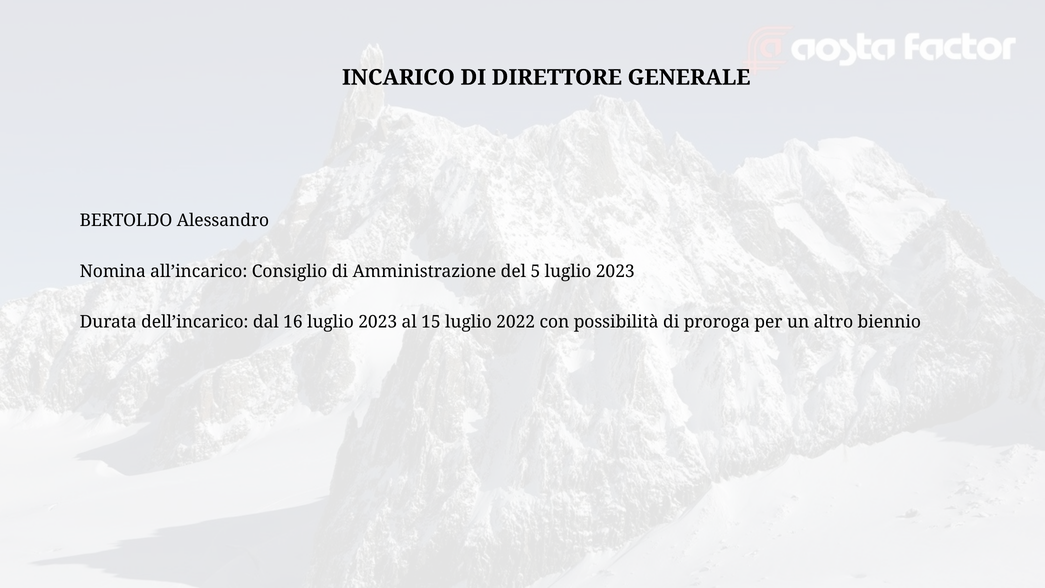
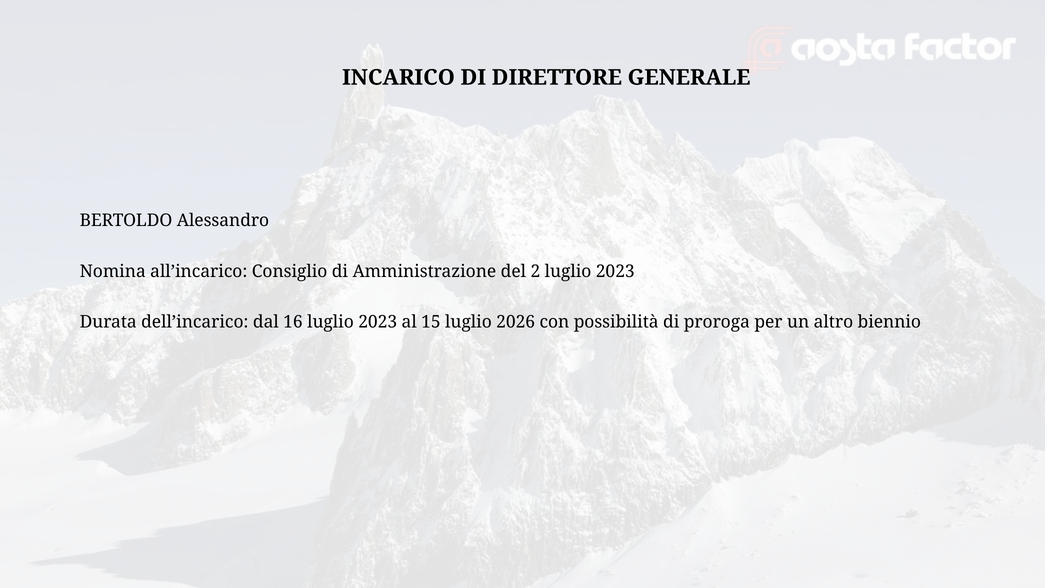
5: 5 -> 2
2022: 2022 -> 2026
